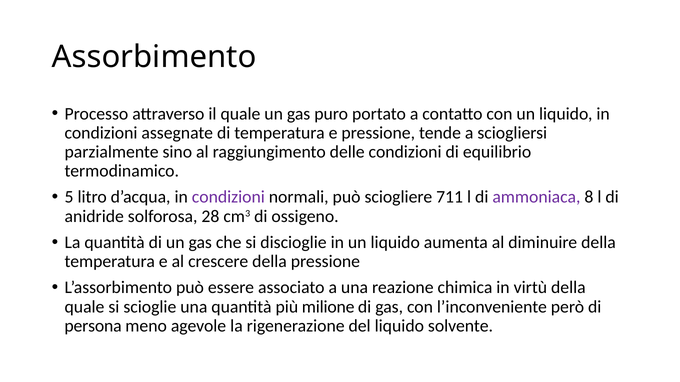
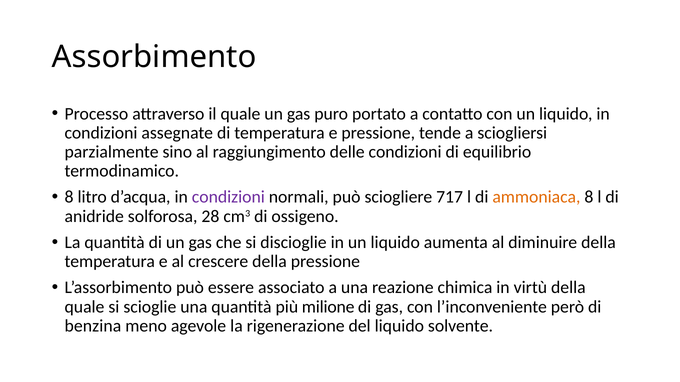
5 at (69, 197): 5 -> 8
711: 711 -> 717
ammoniaca colour: purple -> orange
persona: persona -> benzina
